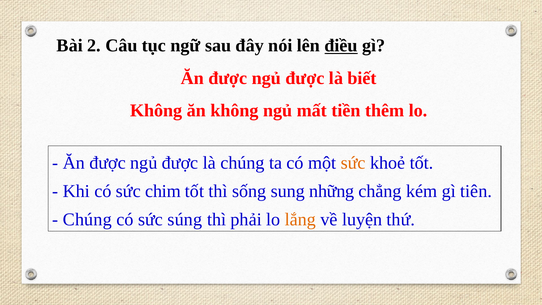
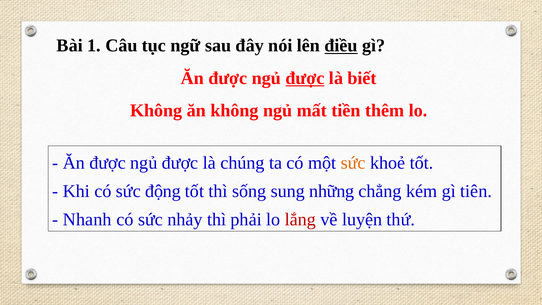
2: 2 -> 1
được at (305, 78) underline: none -> present
chim: chim -> động
Chúng at (87, 220): Chúng -> Nhanh
súng: súng -> nhảy
lắng colour: orange -> red
